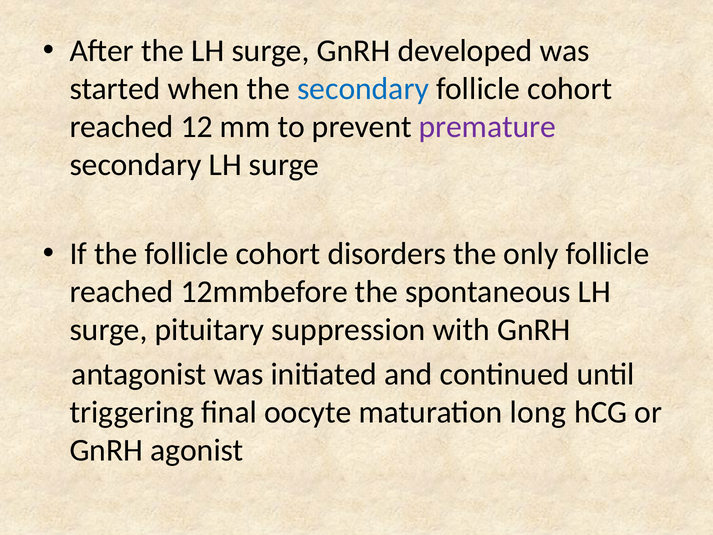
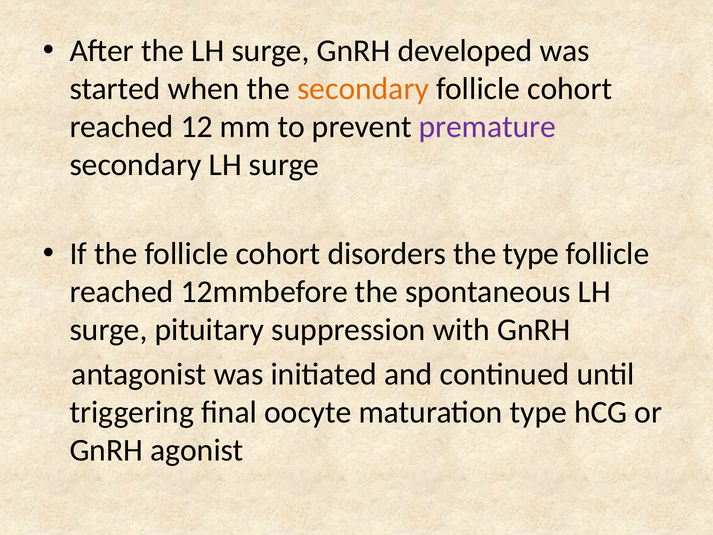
secondary at (363, 89) colour: blue -> orange
the only: only -> type
maturation long: long -> type
